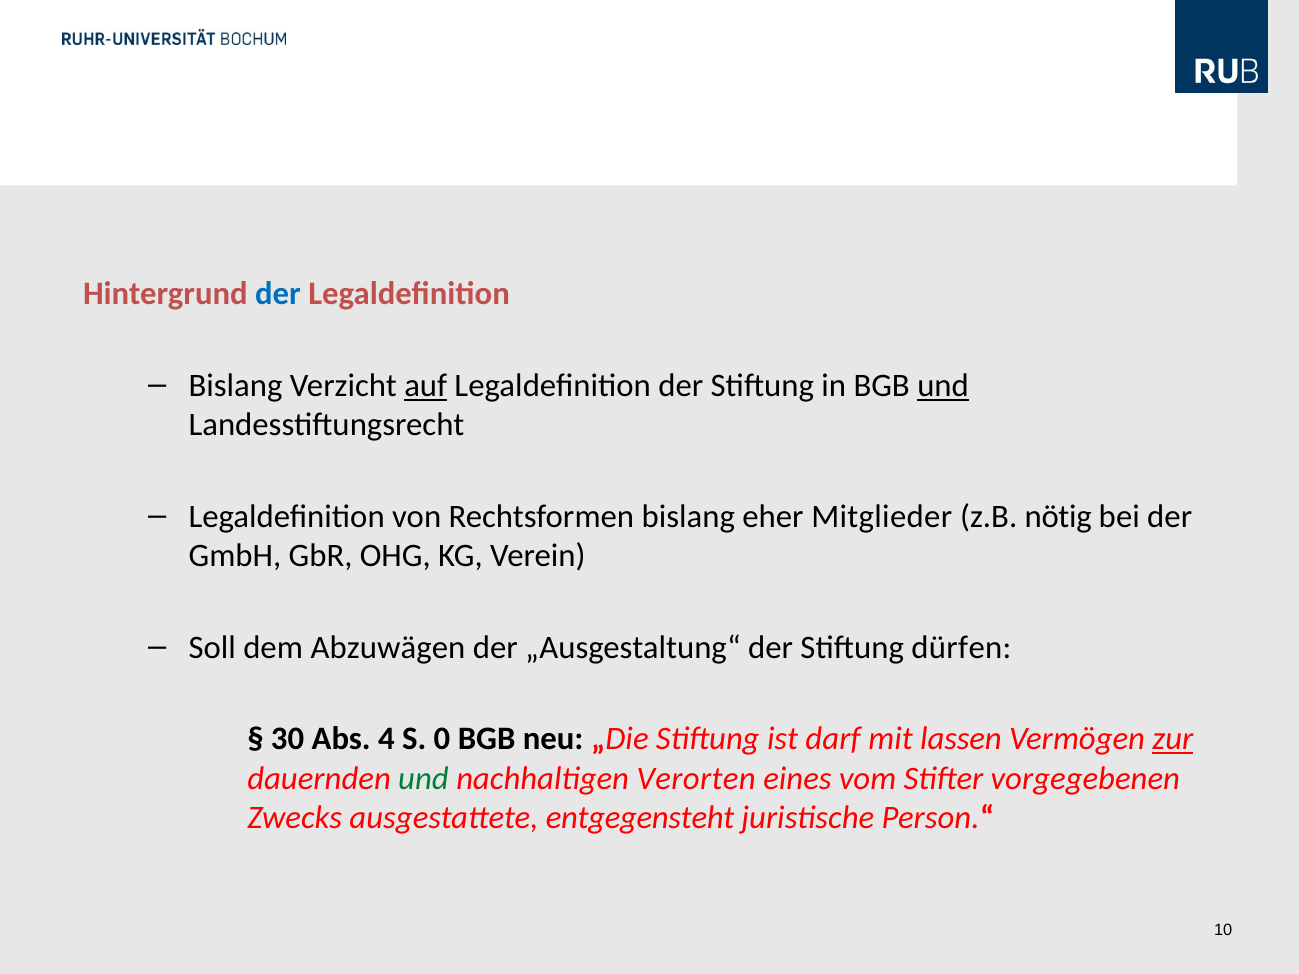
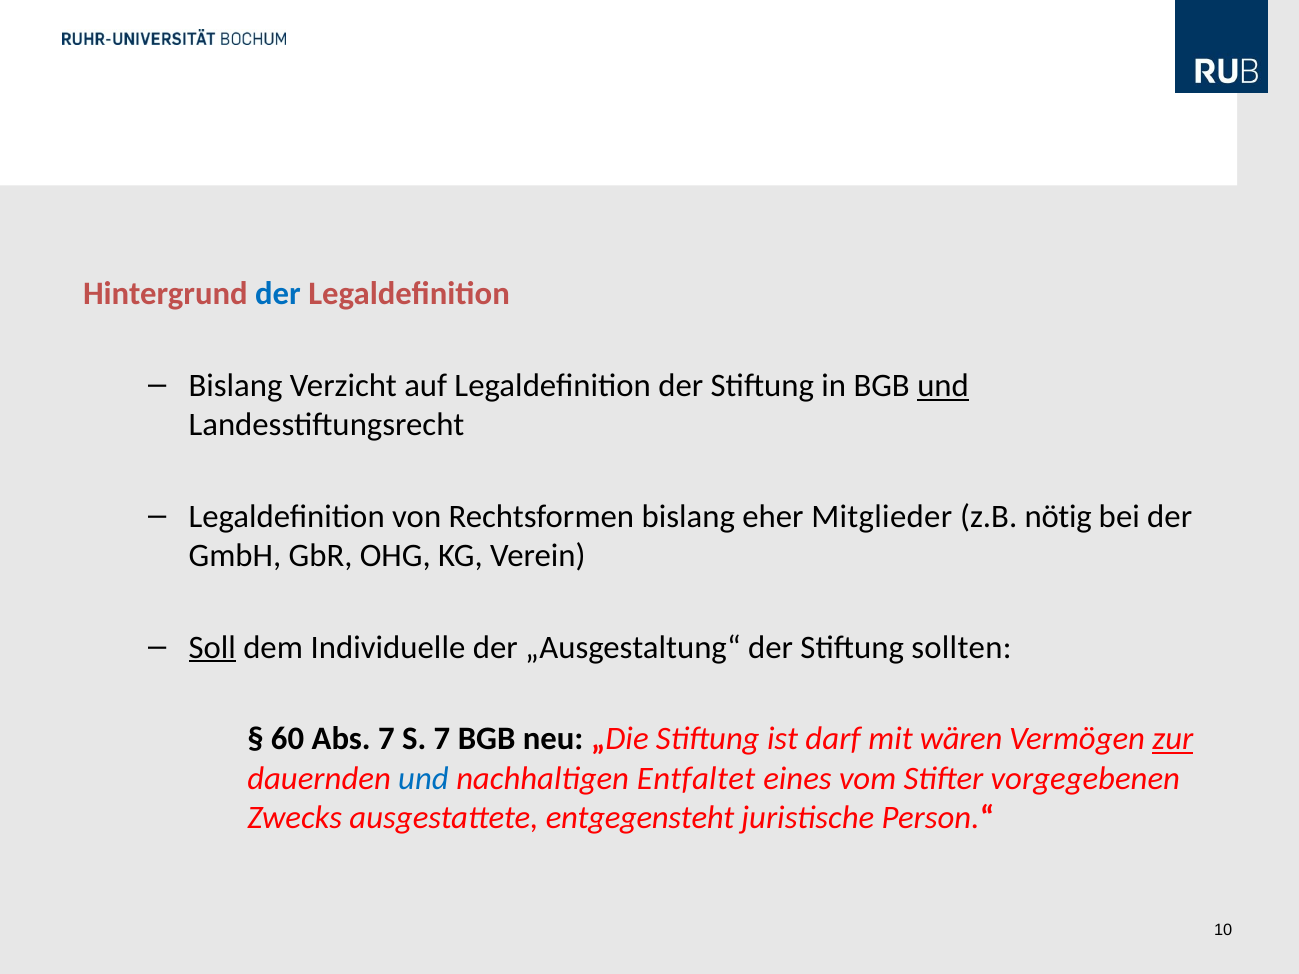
auf underline: present -> none
Soll underline: none -> present
Abzuwägen: Abzuwägen -> Individuelle
dürfen: dürfen -> sollten
30: 30 -> 60
Abs 4: 4 -> 7
S 0: 0 -> 7
lassen: lassen -> wären
und at (423, 779) colour: green -> blue
Verorten: Verorten -> Entfaltet
